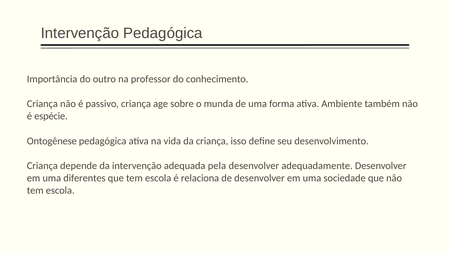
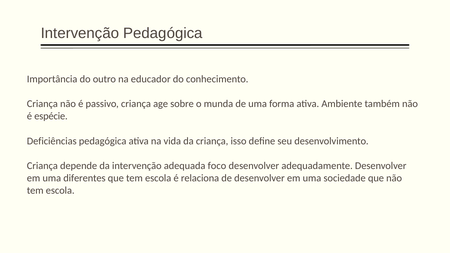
professor: professor -> educador
Ontogênese: Ontogênese -> Deficiências
pela: pela -> foco
